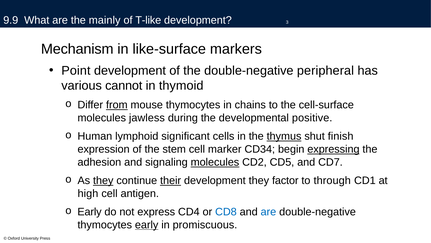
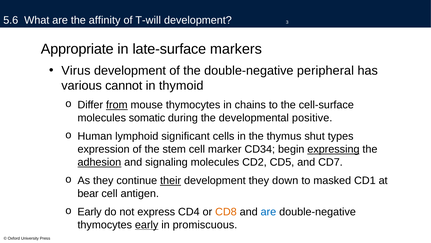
9.9: 9.9 -> 5.6
mainly: mainly -> affinity
T-like: T-like -> T-will
Mechanism: Mechanism -> Appropriate
like-surface: like-surface -> late-surface
Point: Point -> Virus
jawless: jawless -> somatic
thymus underline: present -> none
finish: finish -> types
adhesion underline: none -> present
molecules at (215, 162) underline: present -> none
they at (103, 180) underline: present -> none
factor: factor -> down
through: through -> masked
high: high -> bear
CD8 colour: blue -> orange
